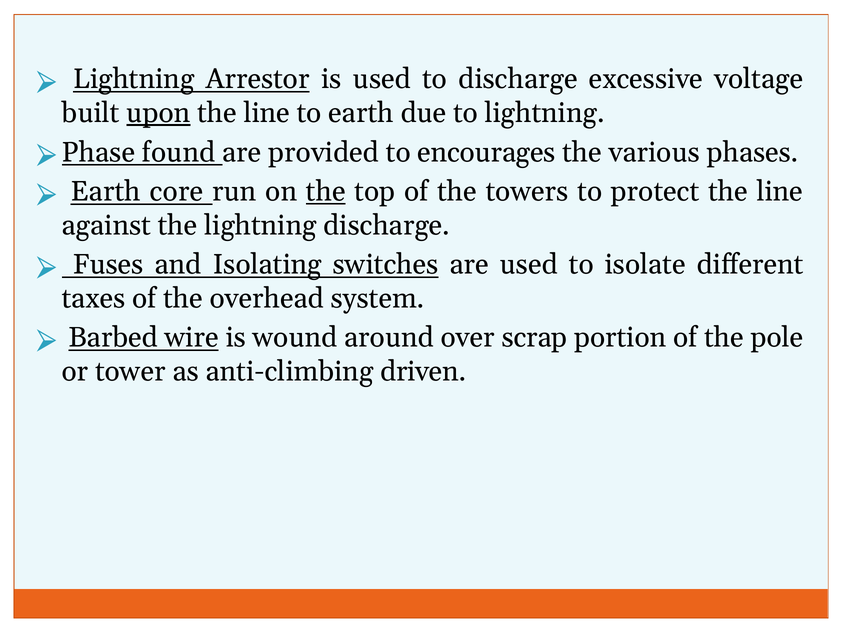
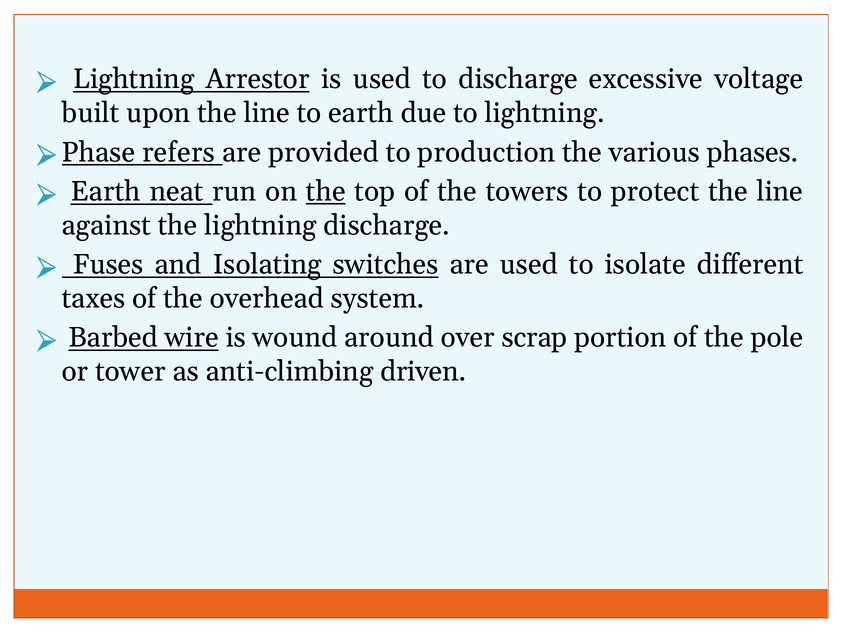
upon underline: present -> none
found: found -> refers
encourages: encourages -> production
core: core -> neat
